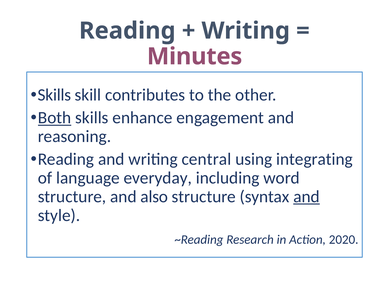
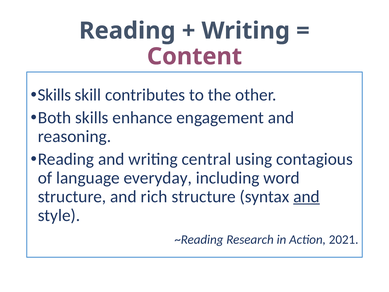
Minutes: Minutes -> Content
Both underline: present -> none
integrating: integrating -> contagious
also: also -> rich
2020: 2020 -> 2021
